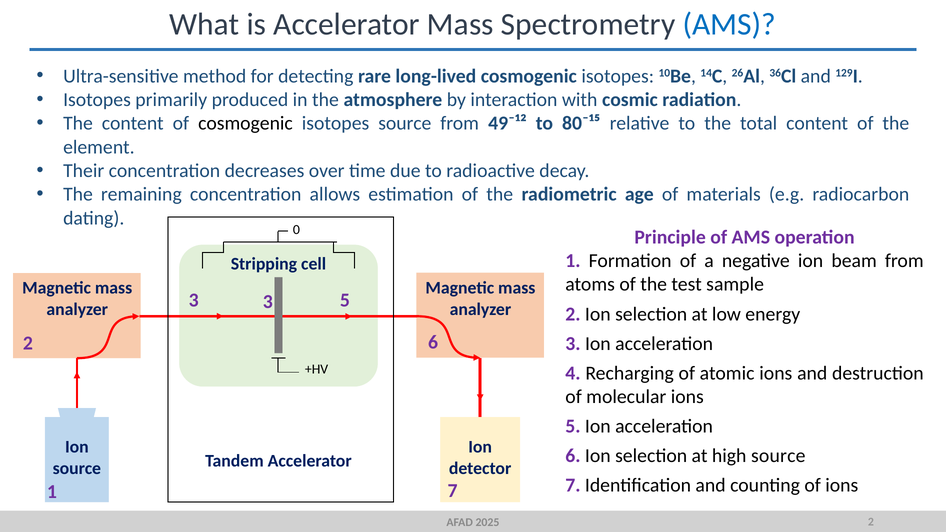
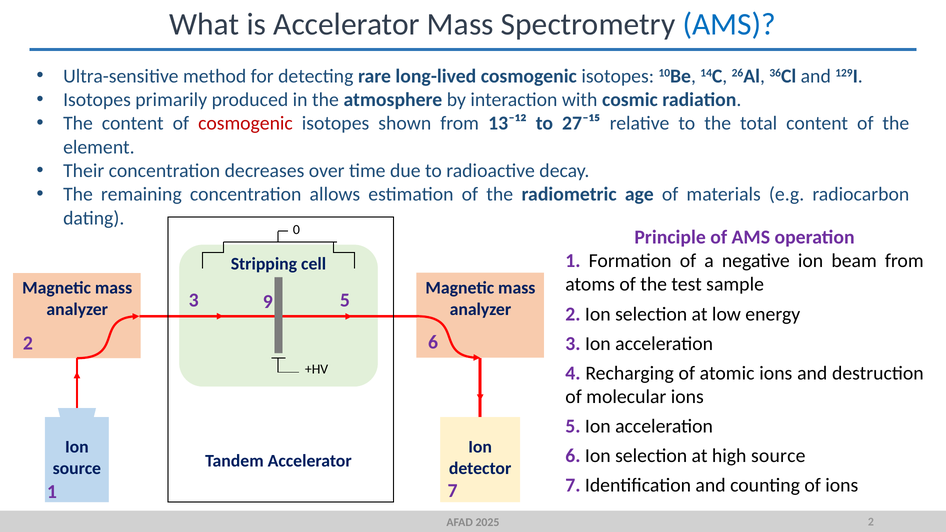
cosmogenic at (245, 123) colour: black -> red
isotopes source: source -> shown
49⁻¹²: 49⁻¹² -> 13⁻¹²
80⁻¹⁵: 80⁻¹⁵ -> 27⁻¹⁵
3 3: 3 -> 9
